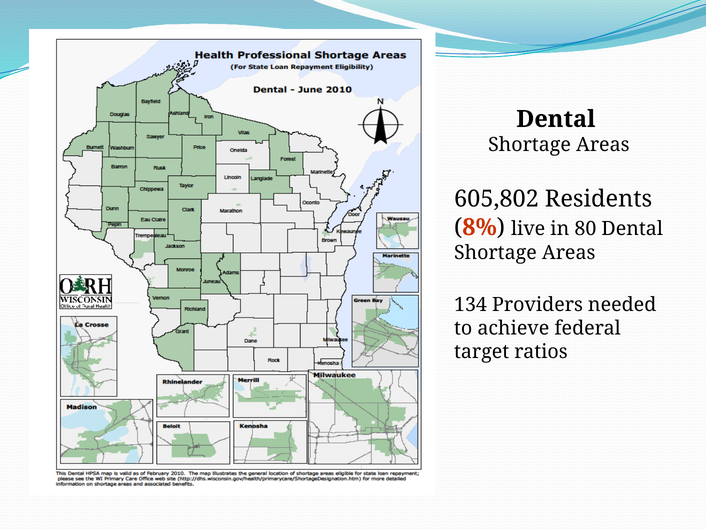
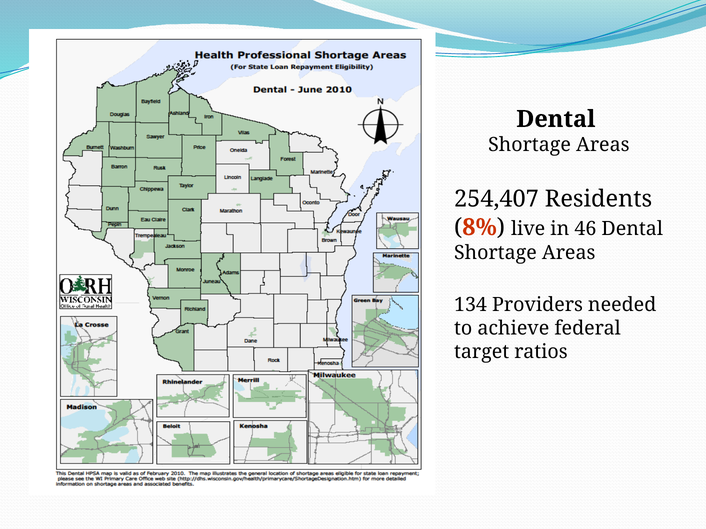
605,802: 605,802 -> 254,407
80: 80 -> 46
